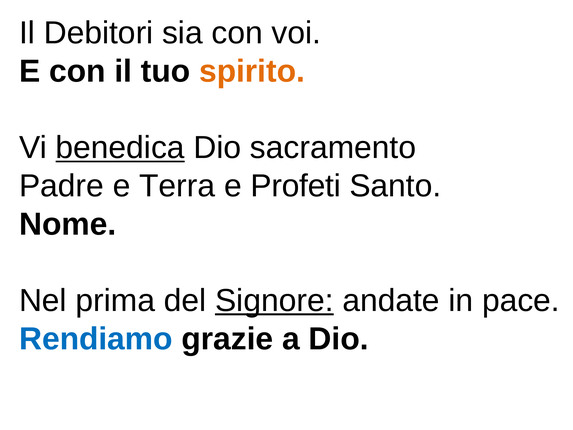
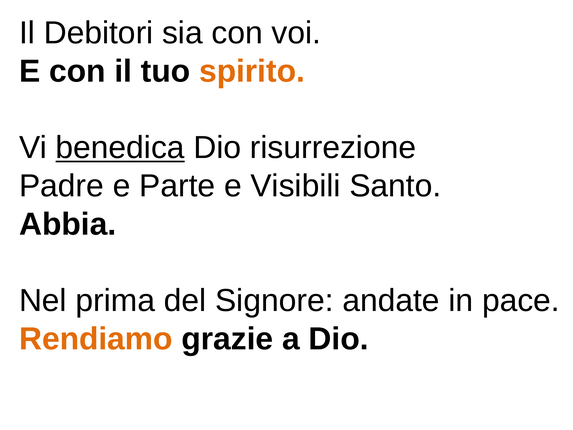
sacramento: sacramento -> risurrezione
Terra: Terra -> Parte
Profeti: Profeti -> Visibili
Nome: Nome -> Abbia
Signore underline: present -> none
Rendiamo colour: blue -> orange
